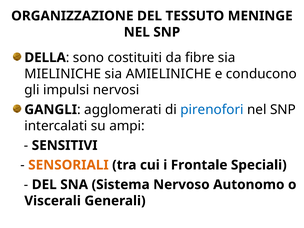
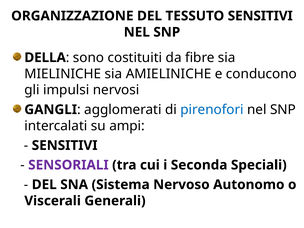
TESSUTO MENINGE: MENINGE -> SENSITIVI
SENSORIALI colour: orange -> purple
Frontale: Frontale -> Seconda
